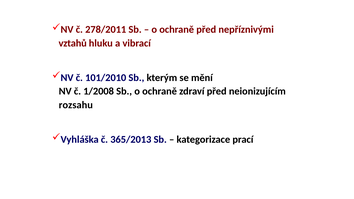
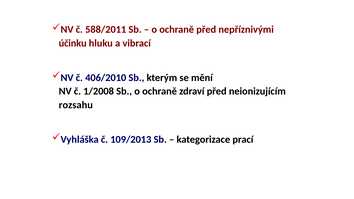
278/2011: 278/2011 -> 588/2011
vztahů: vztahů -> účinku
101/2010: 101/2010 -> 406/2010
365/2013: 365/2013 -> 109/2013
